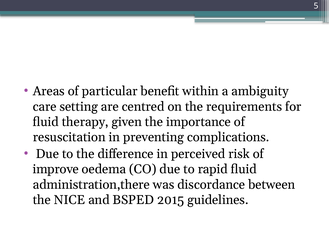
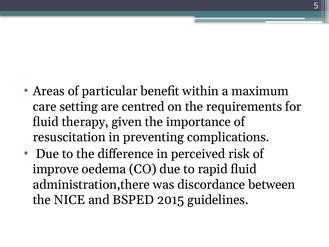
ambiguity: ambiguity -> maximum
